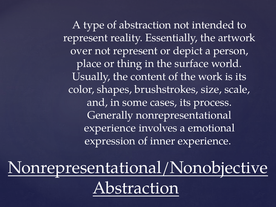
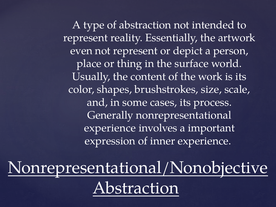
over: over -> even
emotional: emotional -> important
